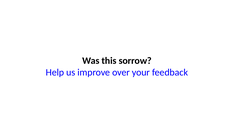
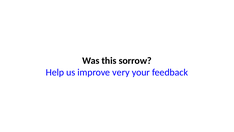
over: over -> very
